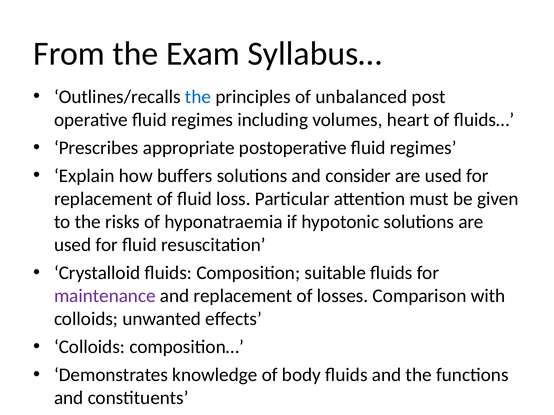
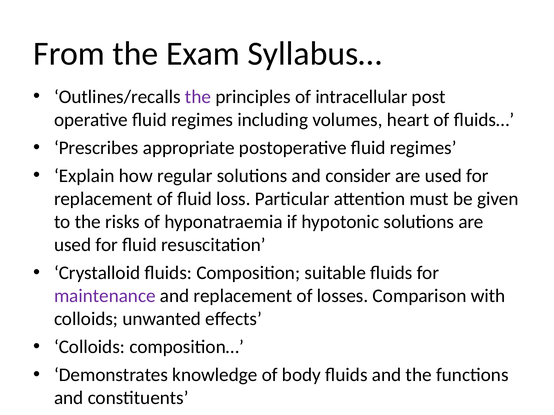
the at (198, 97) colour: blue -> purple
unbalanced: unbalanced -> intracellular
buffers: buffers -> regular
